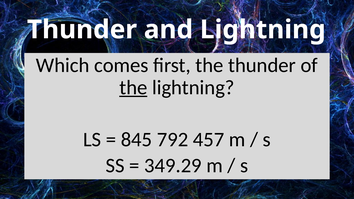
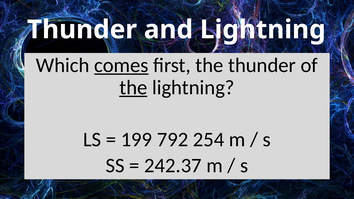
comes underline: none -> present
845: 845 -> 199
457: 457 -> 254
349.29: 349.29 -> 242.37
